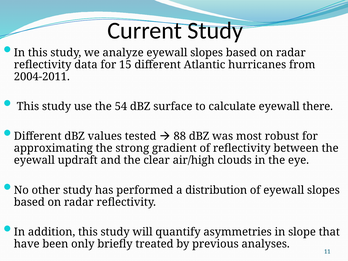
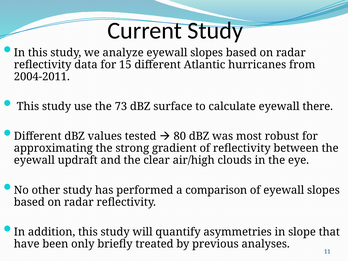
54: 54 -> 73
88: 88 -> 80
distribution: distribution -> comparison
